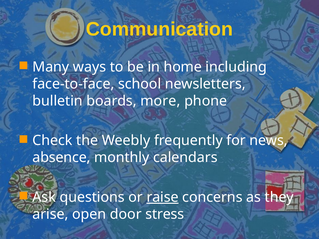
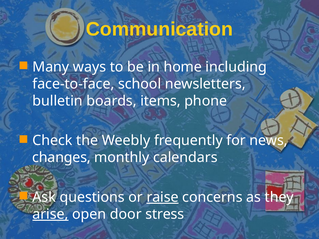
more: more -> items
absence: absence -> changes
arise underline: none -> present
